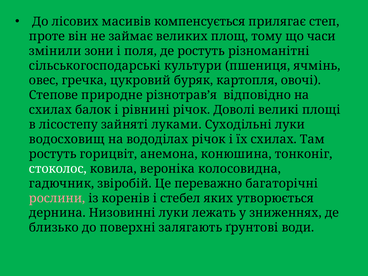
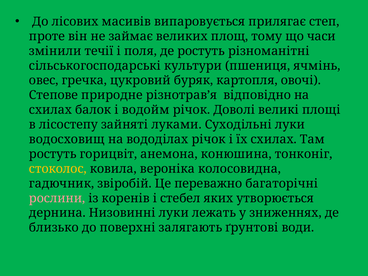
компенсується: компенсується -> випаровується
зони: зони -> течії
рівнині: рівнині -> водойм
стоколос colour: white -> yellow
